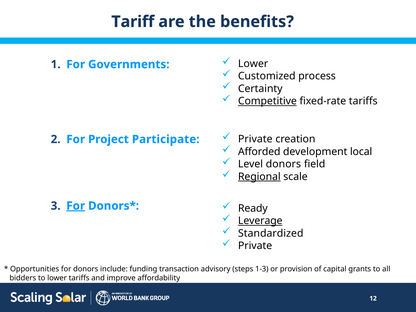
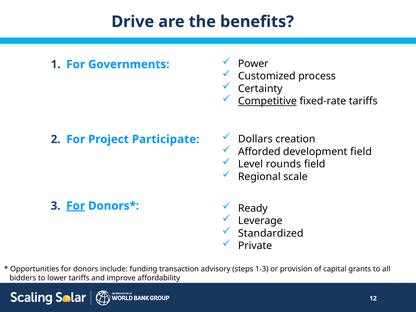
Tariff: Tariff -> Drive
Lower at (253, 64): Lower -> Power
Private at (255, 139): Private -> Dollars
development local: local -> field
Level donors: donors -> rounds
Regional underline: present -> none
Leverage underline: present -> none
